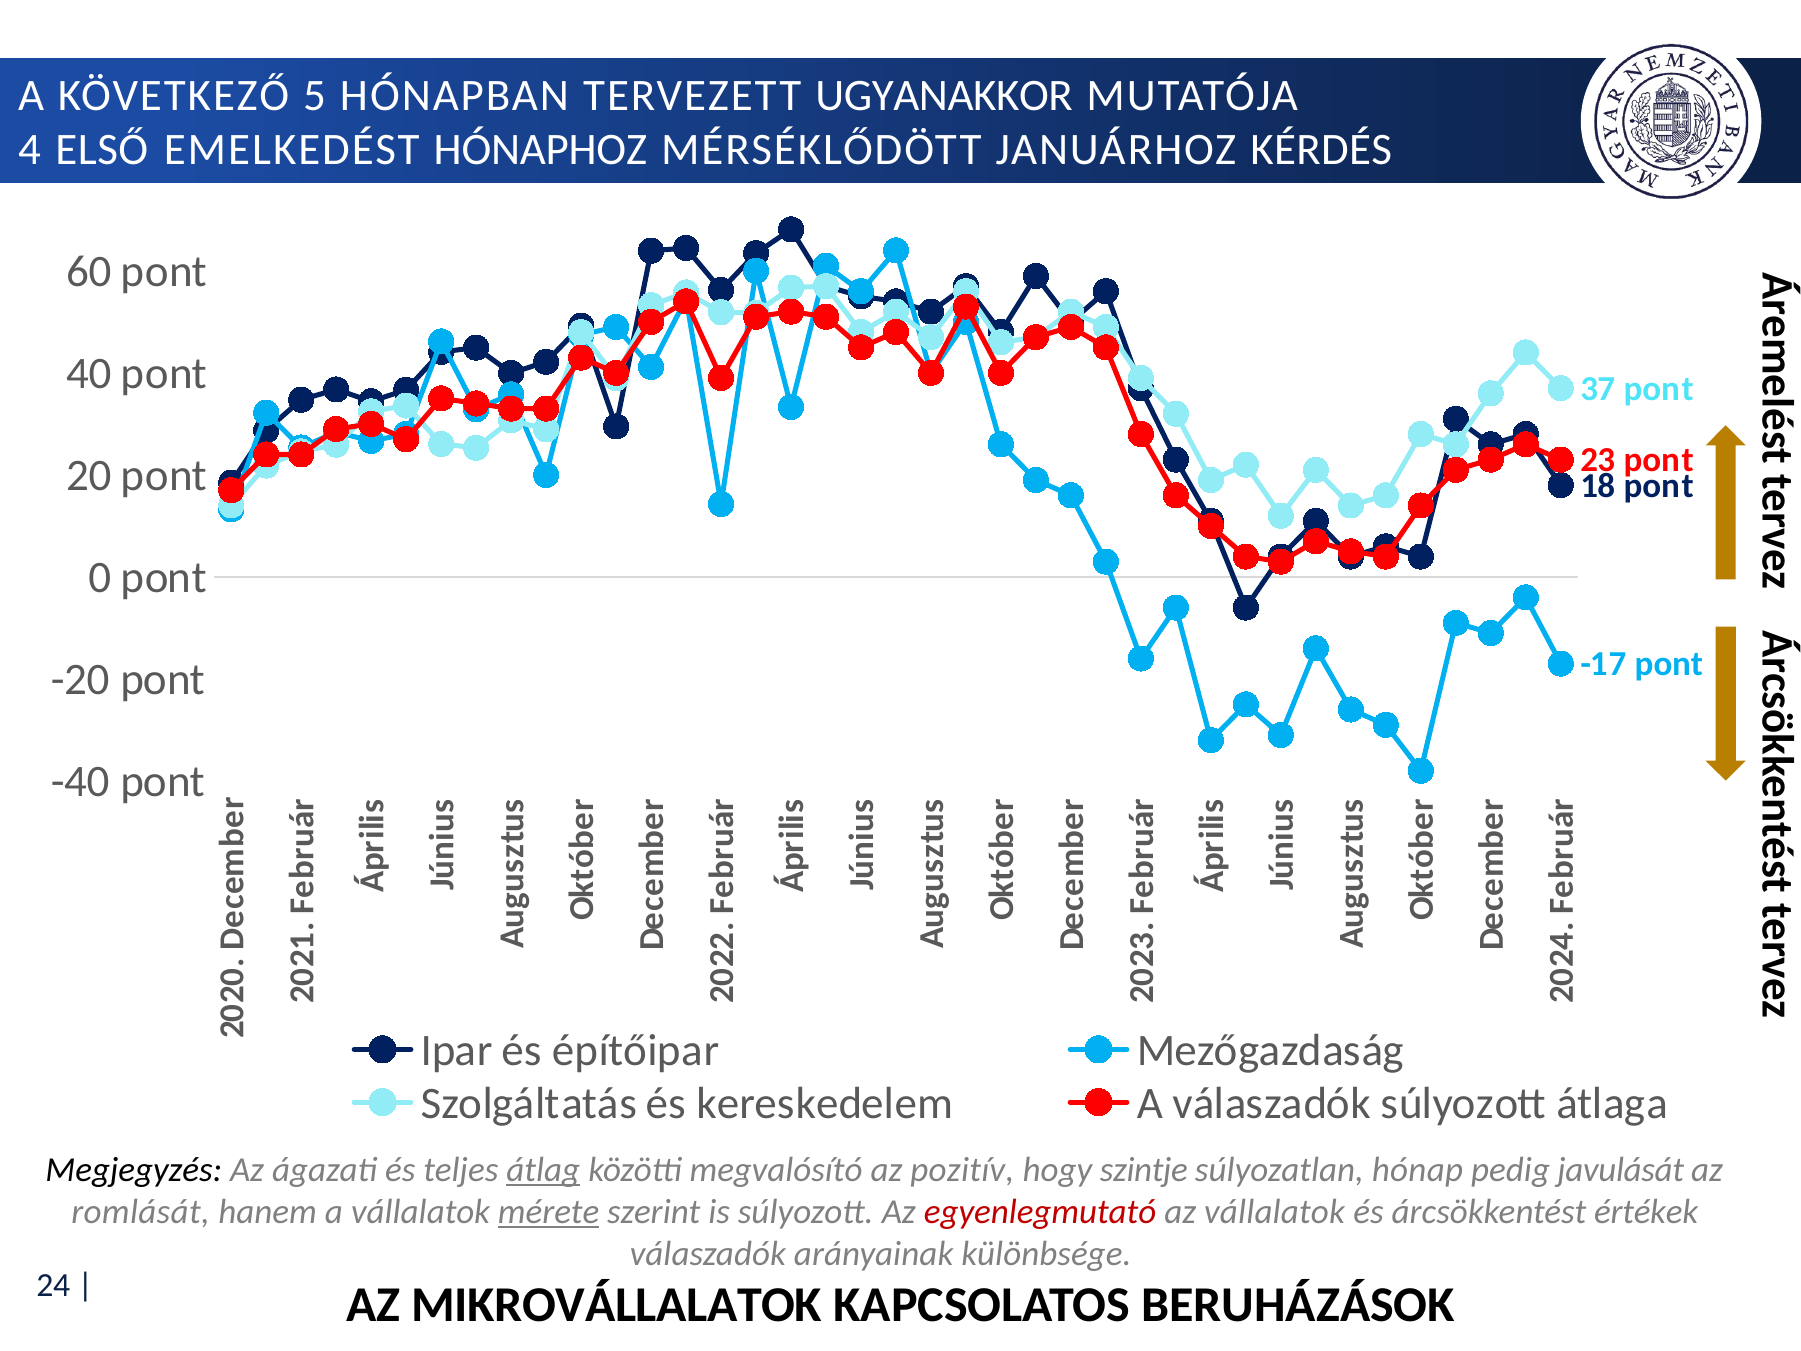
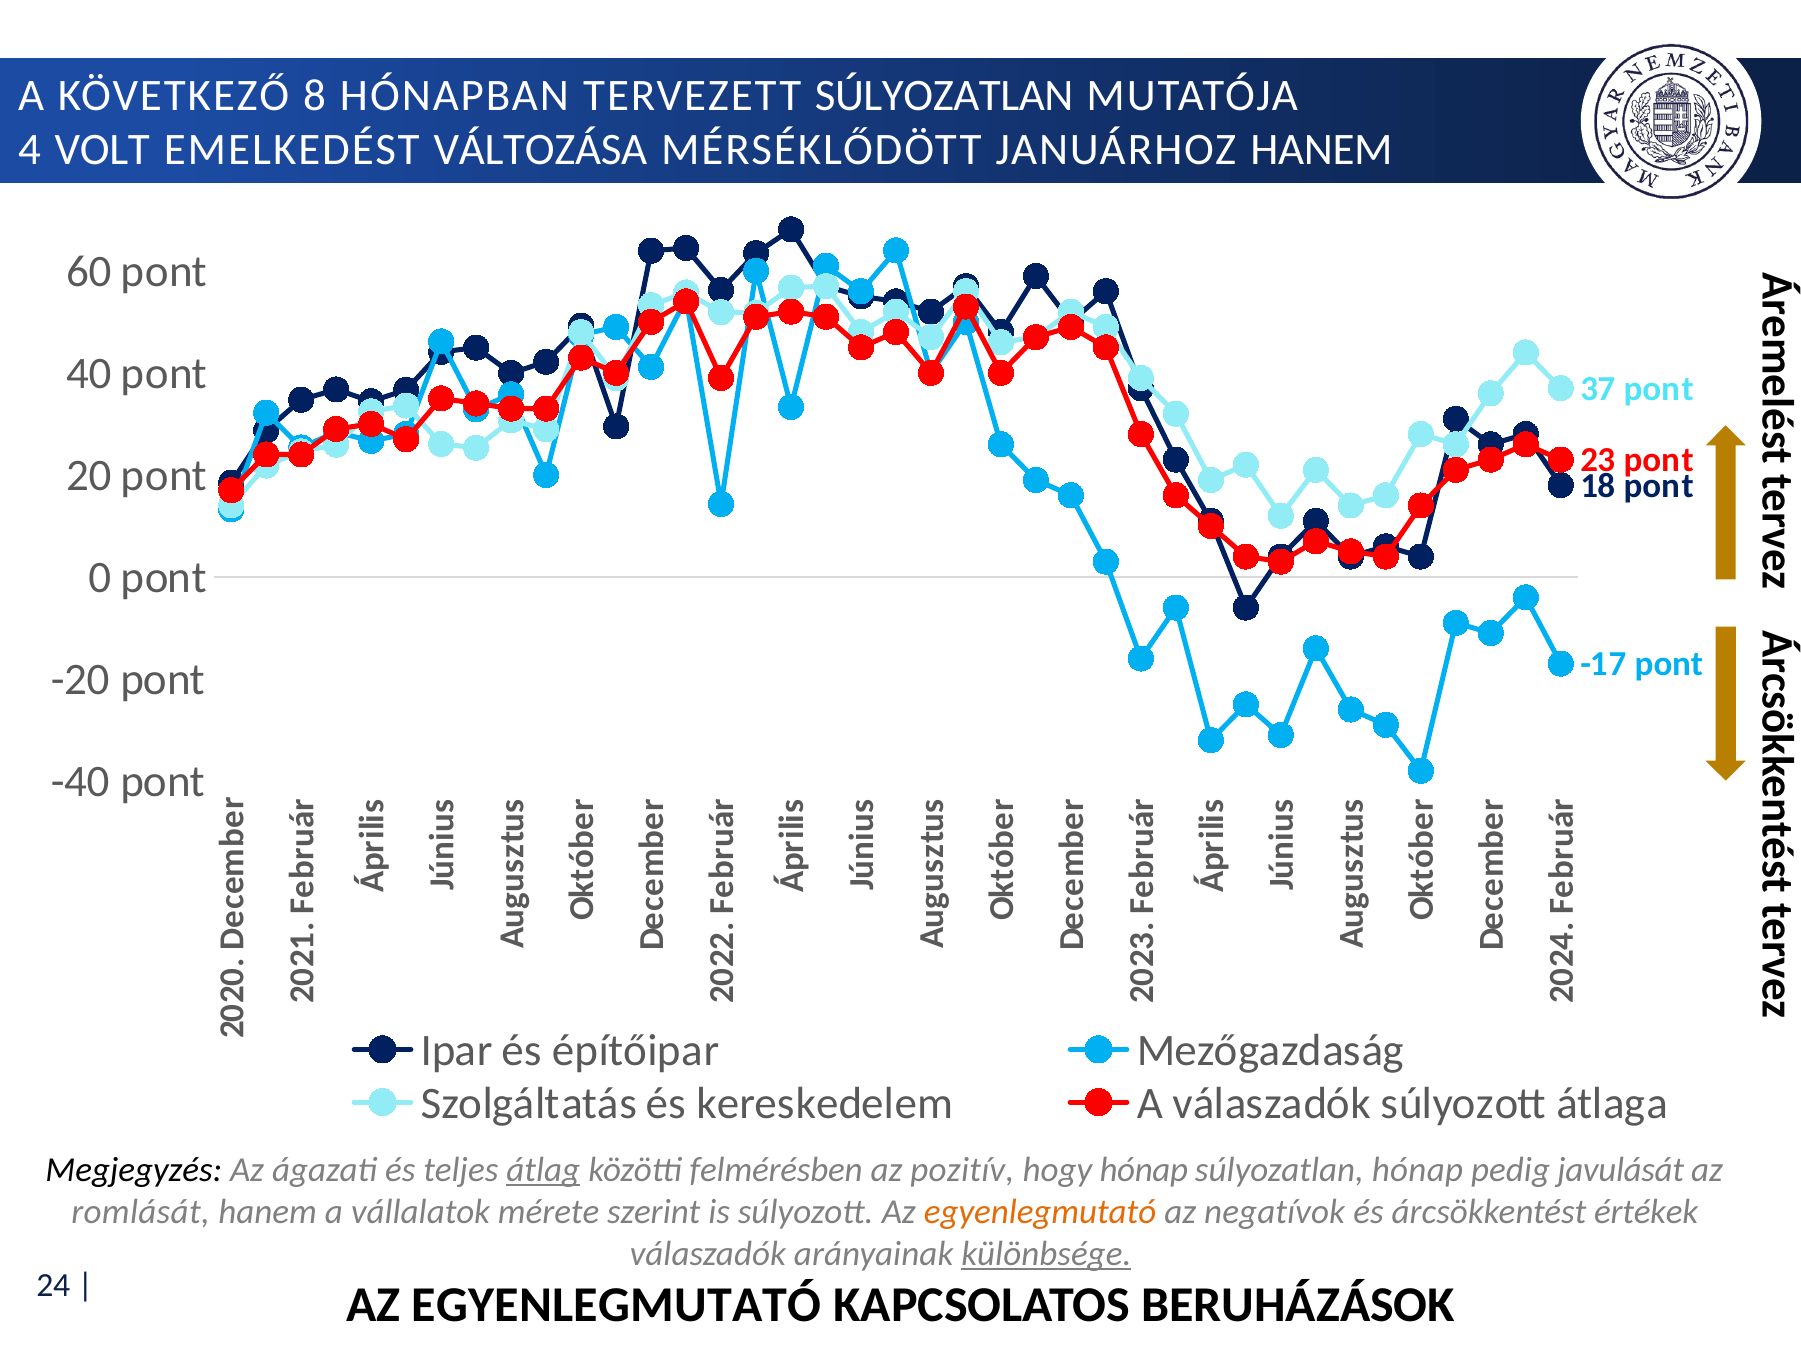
5: 5 -> 8
TERVEZETT UGYANAKKOR: UGYANAKKOR -> SÚLYOZATLAN
ELSŐ: ELSŐ -> VOLT
HÓNAPHOZ: HÓNAPHOZ -> VÁLTOZÁSA
JANUÁRHOZ KÉRDÉS: KÉRDÉS -> HANEM
megvalósító: megvalósító -> felmérésben
hogy szintje: szintje -> hónap
mérete underline: present -> none
egyenlegmutató at (1040, 1212) colour: red -> orange
az vállalatok: vállalatok -> negatívok
különbsége underline: none -> present
MIKROVÁLLALATOK at (617, 1305): MIKROVÁLLALATOK -> EGYENLEGMUTATÓ
